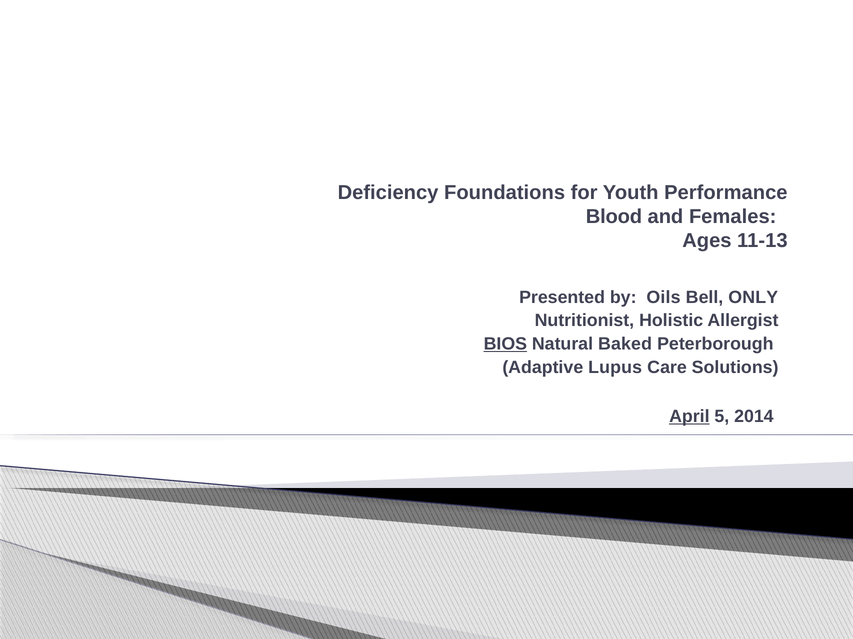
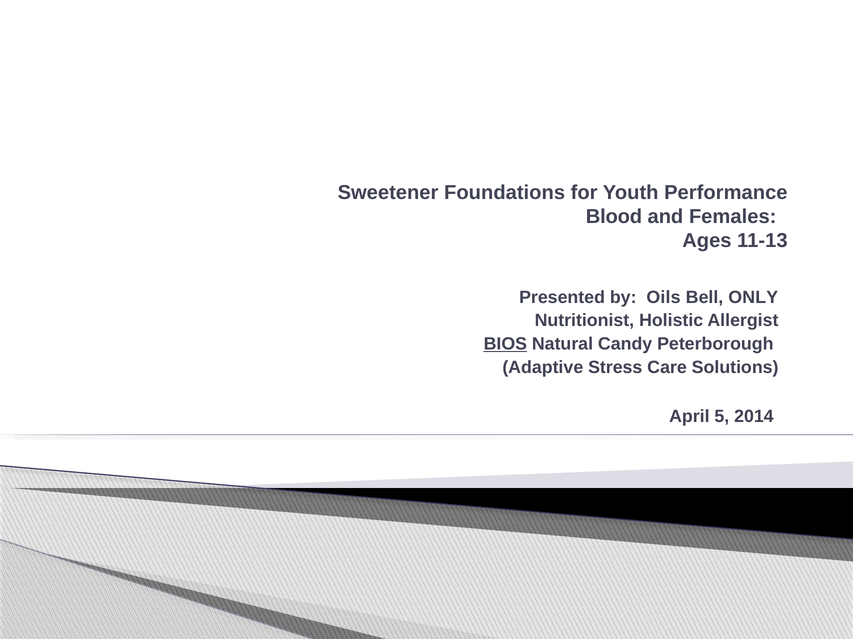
Deficiency: Deficiency -> Sweetener
Baked: Baked -> Candy
Lupus: Lupus -> Stress
April underline: present -> none
